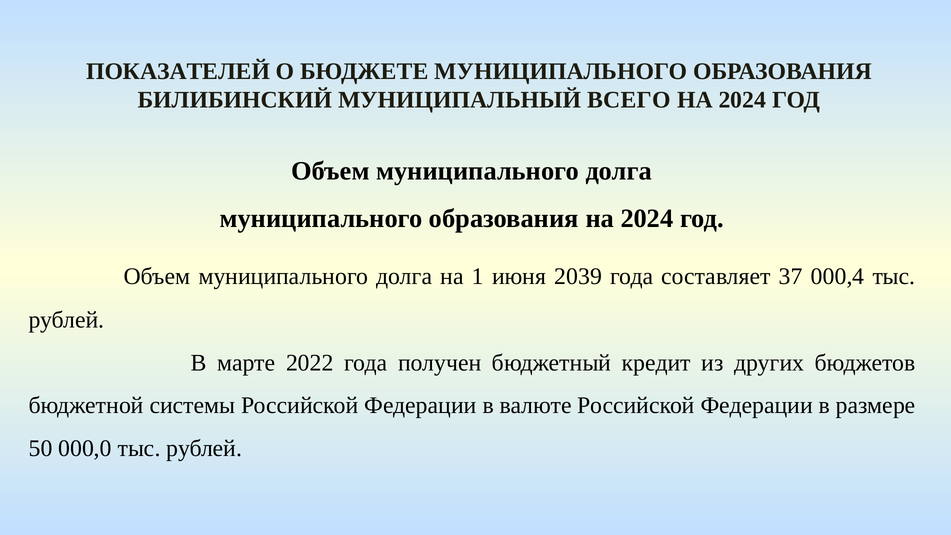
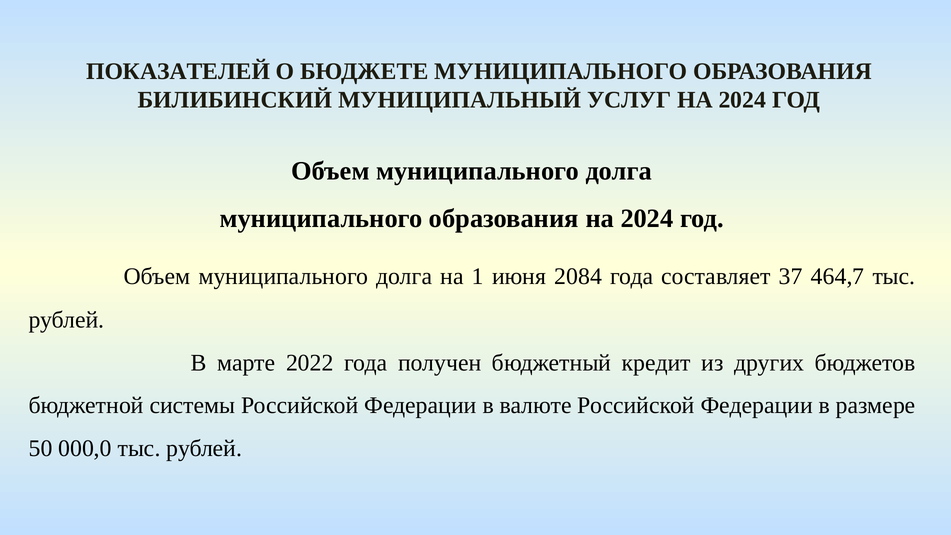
ВСЕГО: ВСЕГО -> УСЛУГ
2039: 2039 -> 2084
000,4: 000,4 -> 464,7
